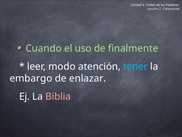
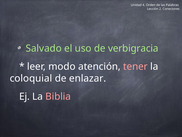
Cuando: Cuando -> Salvado
finalmente: finalmente -> verbigracia
tener colour: light blue -> pink
embargo: embargo -> coloquial
